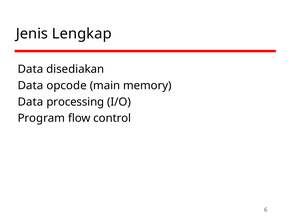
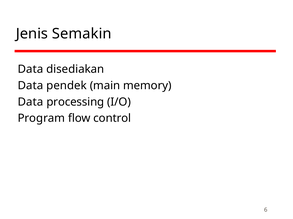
Lengkap: Lengkap -> Semakin
opcode: opcode -> pendek
